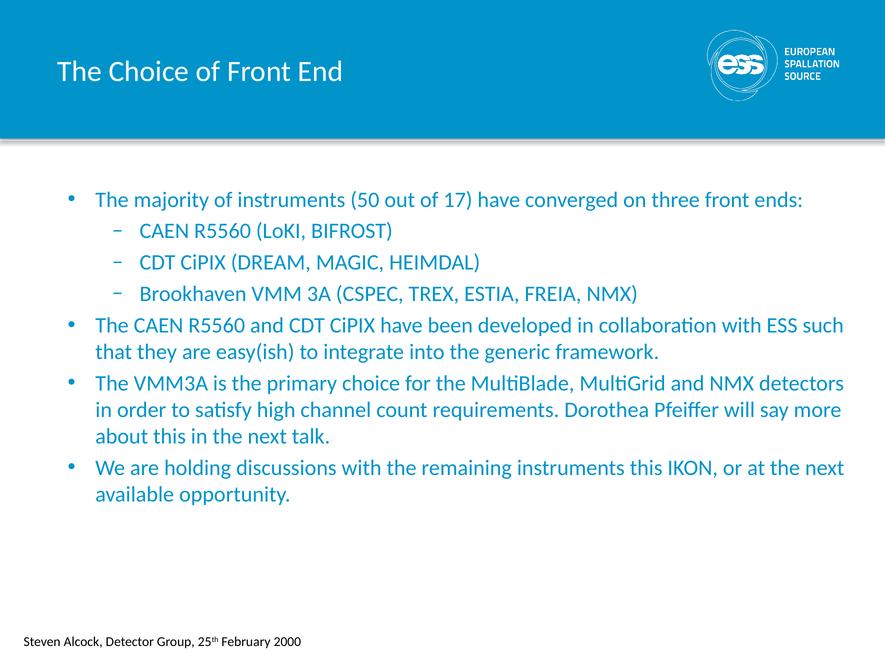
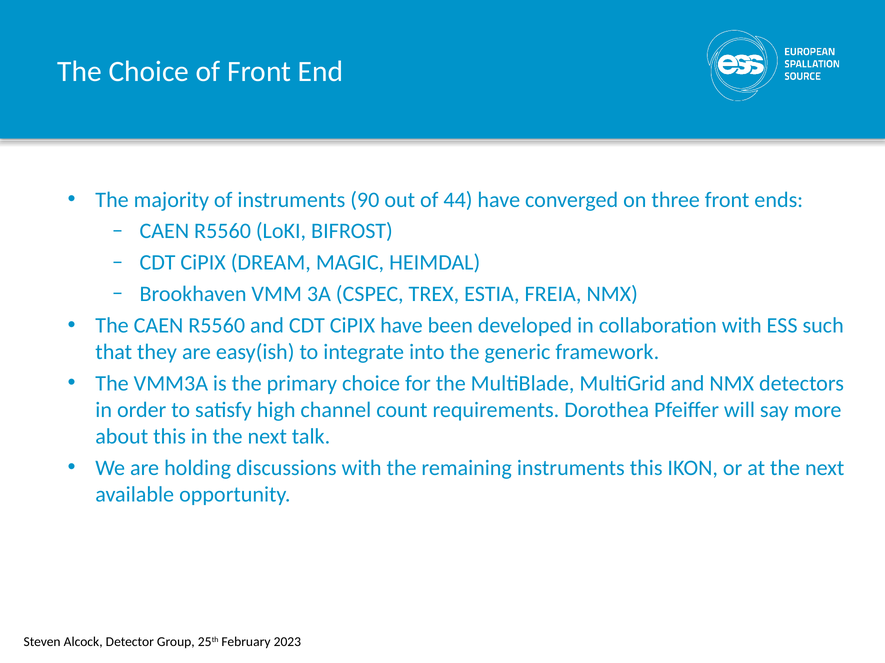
50: 50 -> 90
17: 17 -> 44
2000: 2000 -> 2023
